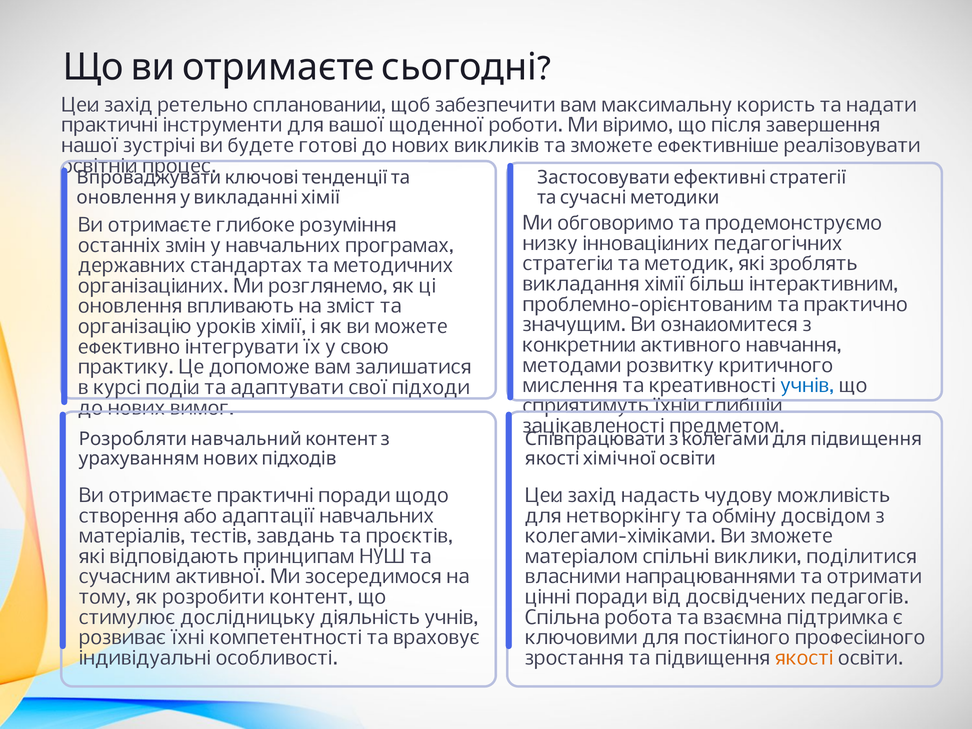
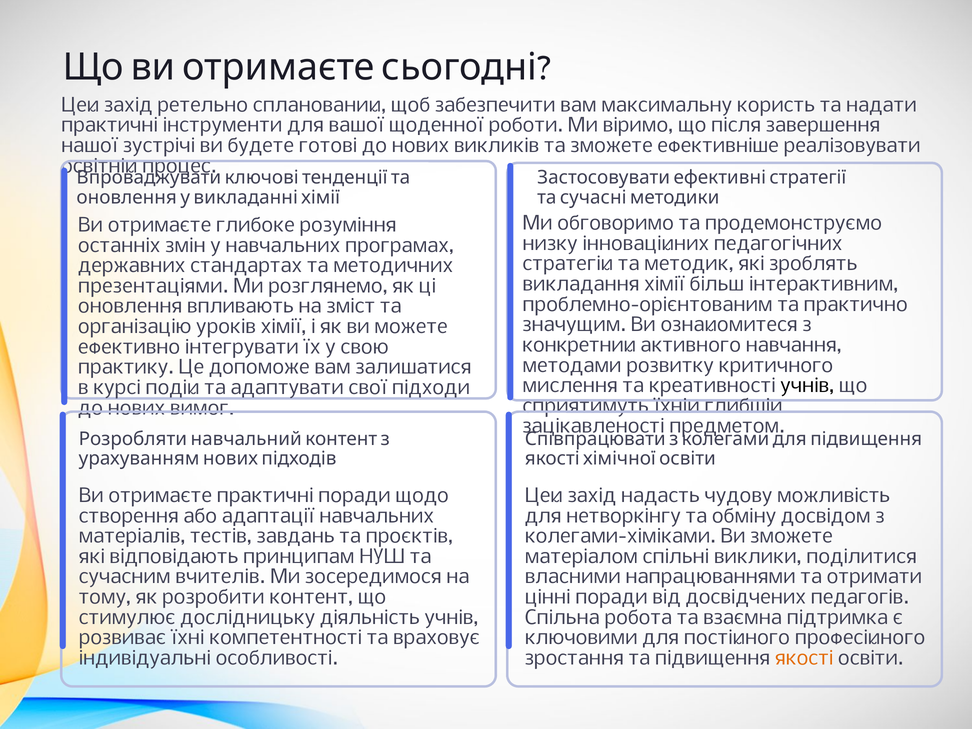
організаційних: організаційних -> презентаціями
учнів at (807, 386) colour: blue -> black
активної: активної -> вчителів
